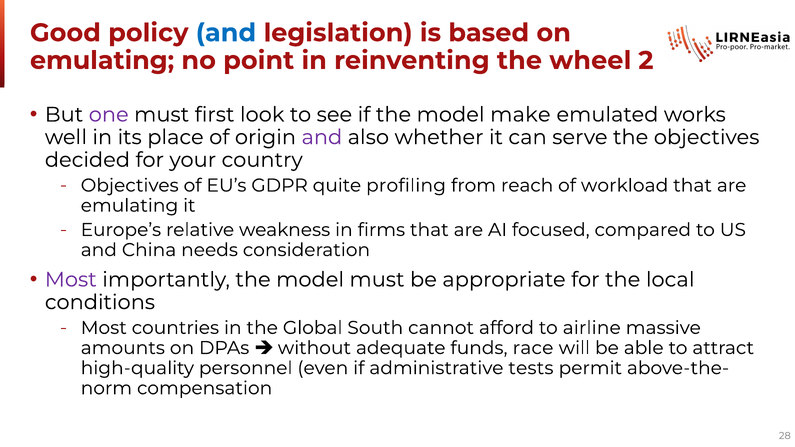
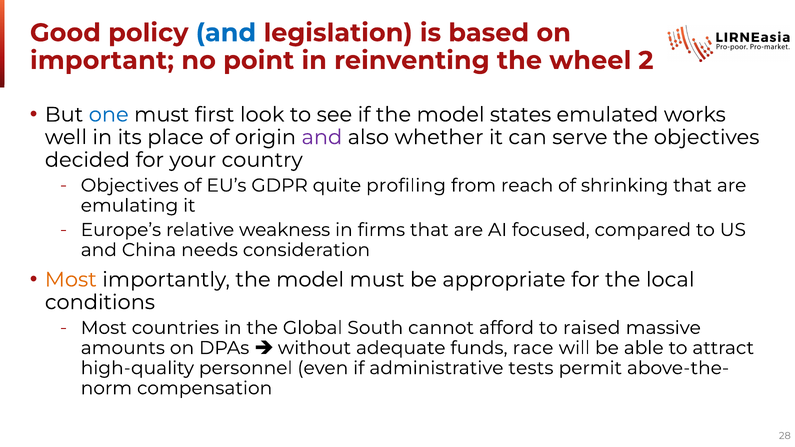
emulating at (102, 60): emulating -> important
one colour: purple -> blue
make: make -> states
workload: workload -> shrinking
Most at (71, 280) colour: purple -> orange
airline: airline -> raised
